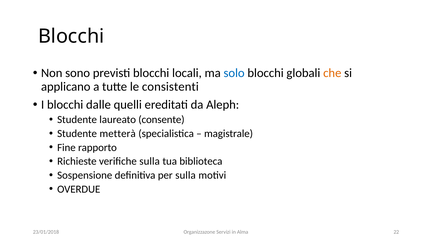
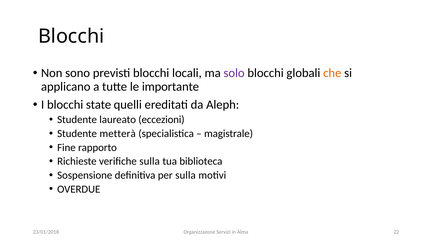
solo colour: blue -> purple
consistenti: consistenti -> importante
dalle: dalle -> state
consente: consente -> eccezioni
